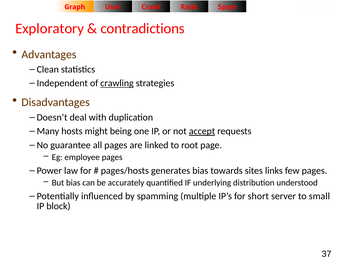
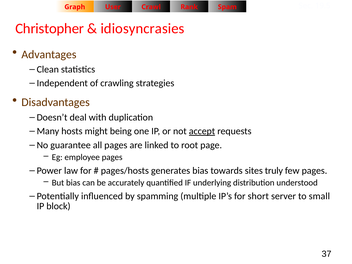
Exploratory: Exploratory -> Christopher
contradictions: contradictions -> idiosyncrasies
crawling underline: present -> none
links: links -> truly
